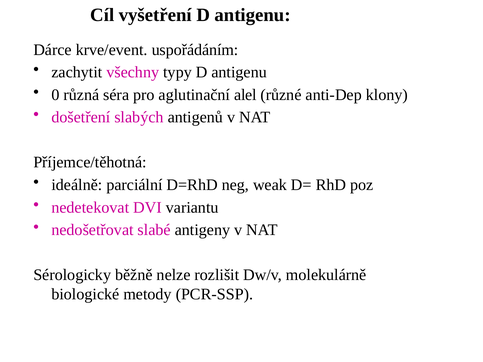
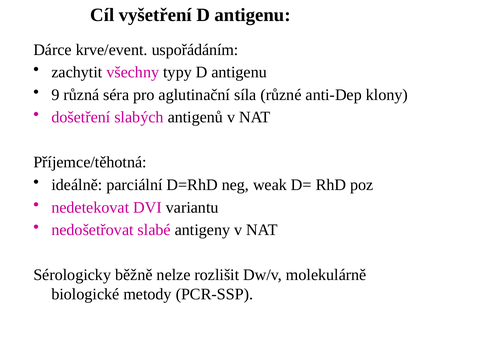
0: 0 -> 9
alel: alel -> síla
